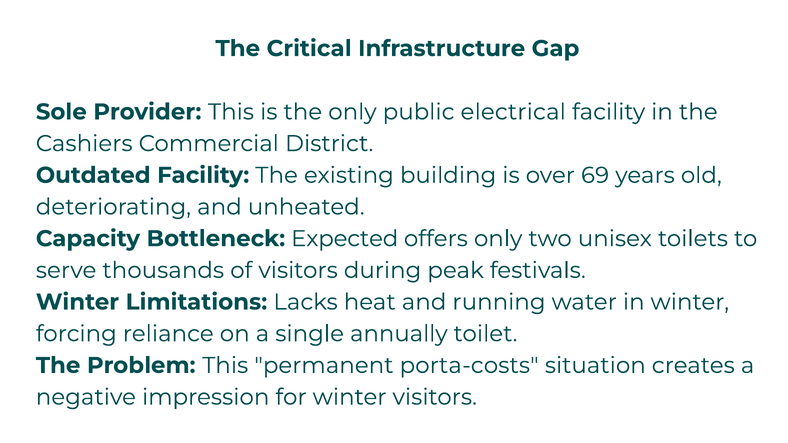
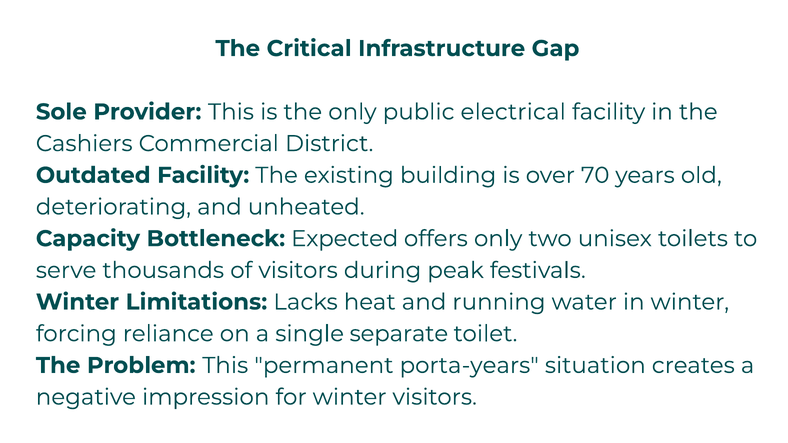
69: 69 -> 70
annually: annually -> separate
porta-costs: porta-costs -> porta-years
